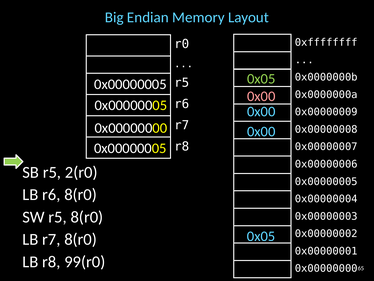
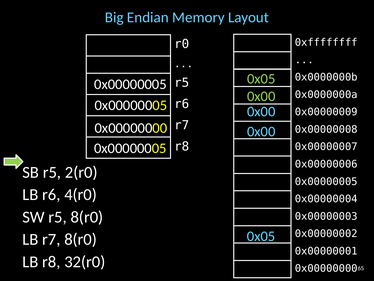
0x00 at (261, 96) colour: pink -> light green
r6 8(r0: 8(r0 -> 4(r0
99(r0: 99(r0 -> 32(r0
